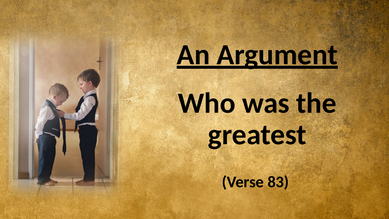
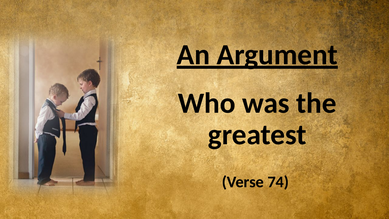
83: 83 -> 74
